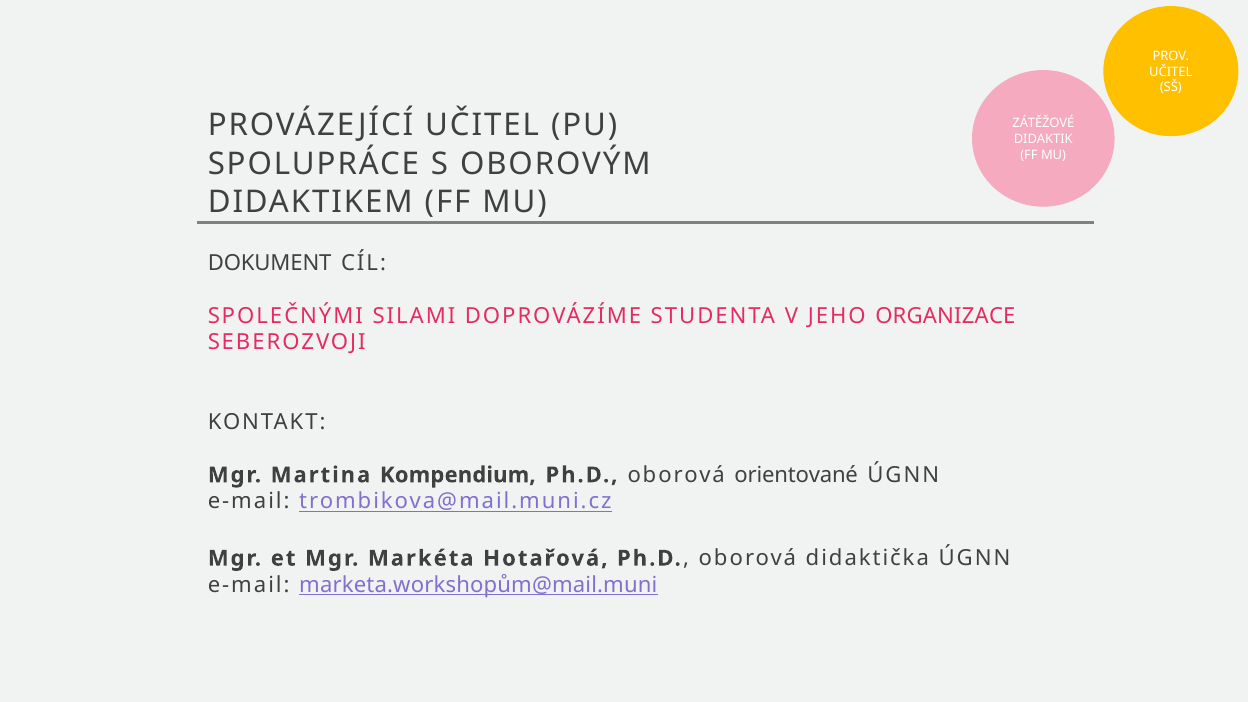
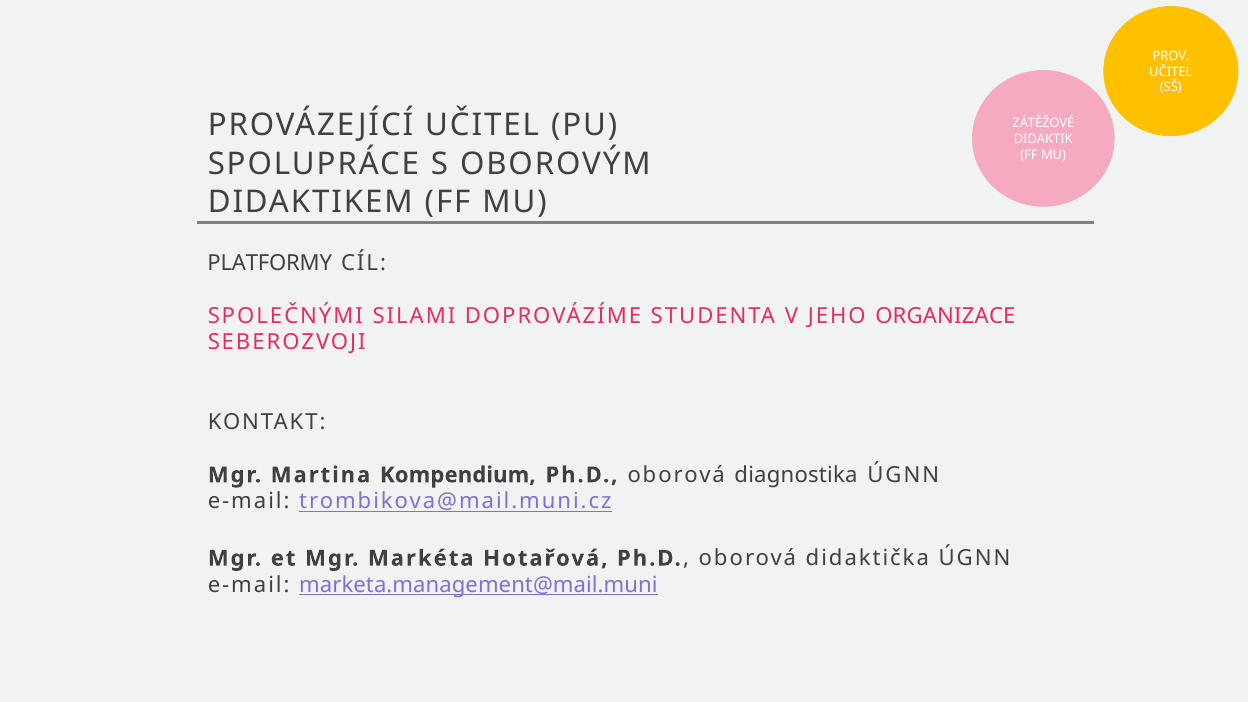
DOKUMENT: DOKUMENT -> PLATFORMY
orientované: orientované -> diagnostika
marketa.workshopům@mail.muni: marketa.workshopům@mail.muni -> marketa.management@mail.muni
